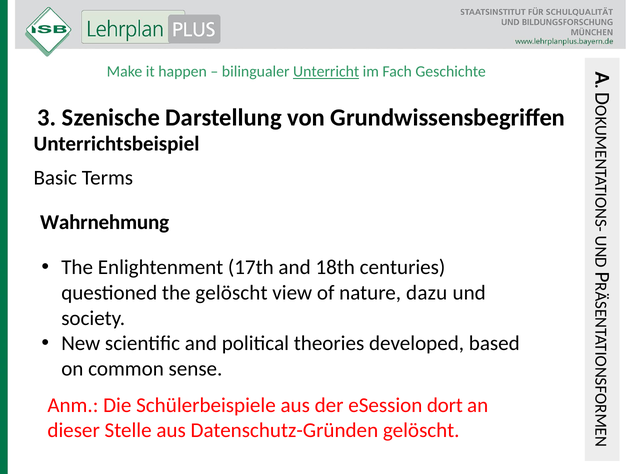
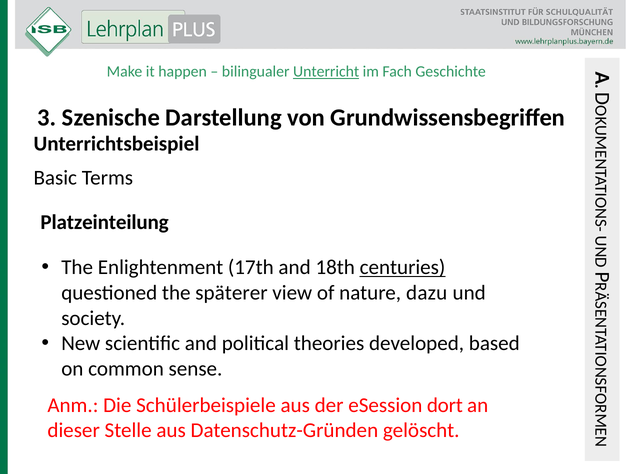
Wahrnehmung: Wahrnehmung -> Platzeinteilung
centuries underline: none -> present
the gelöscht: gelöscht -> späterer
